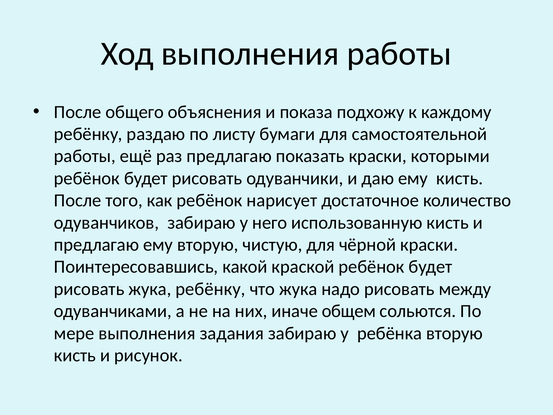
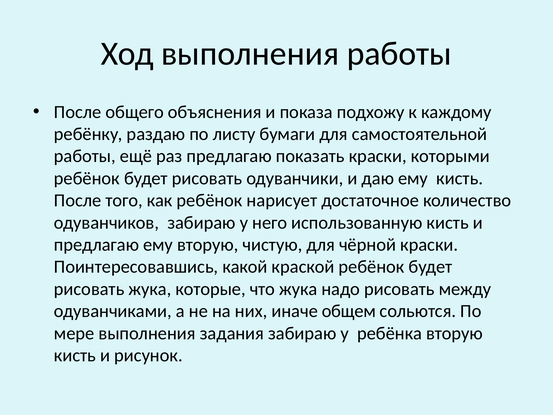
жука ребёнку: ребёнку -> которые
